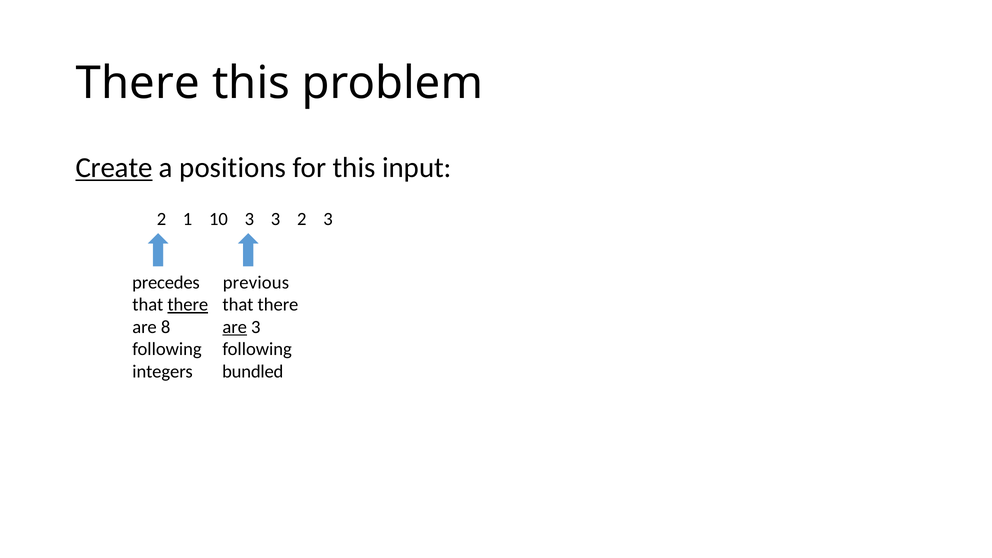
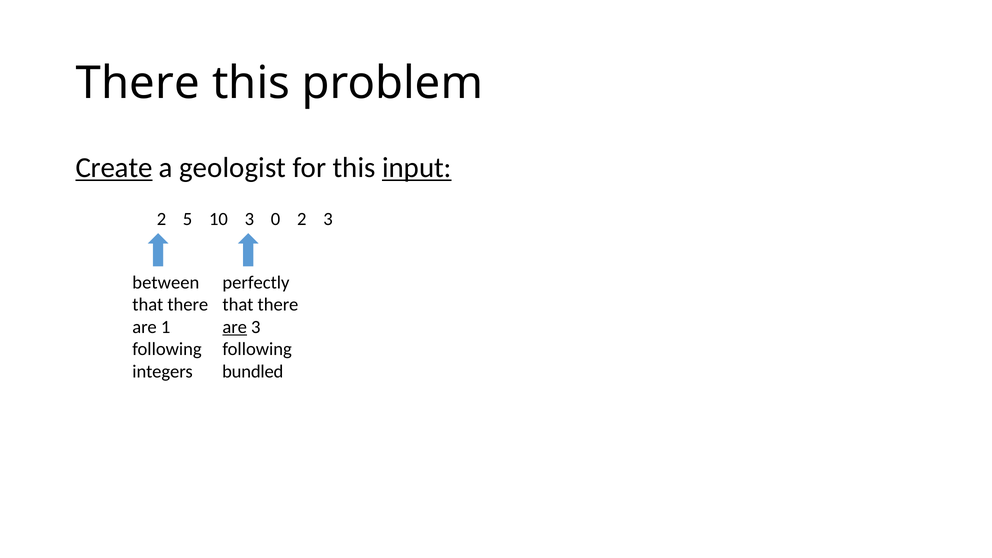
positions: positions -> geologist
input underline: none -> present
1: 1 -> 5
3 3: 3 -> 0
precedes: precedes -> between
previous: previous -> perfectly
there at (188, 305) underline: present -> none
8: 8 -> 1
